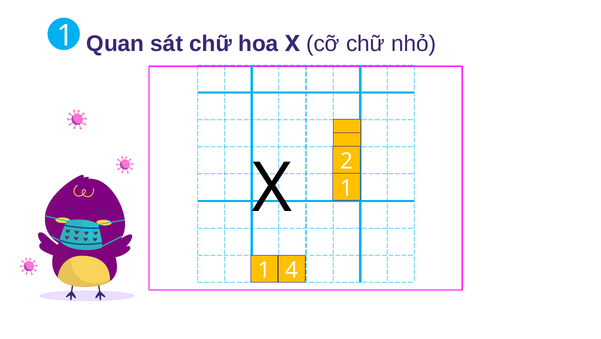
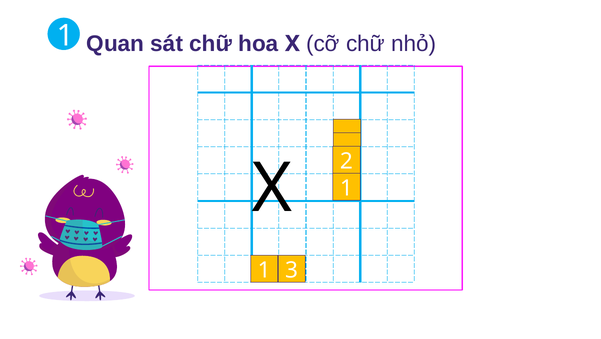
4: 4 -> 3
